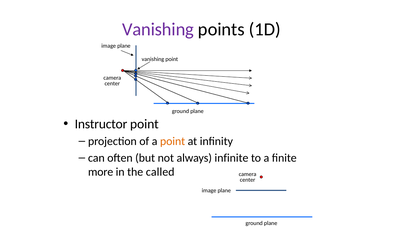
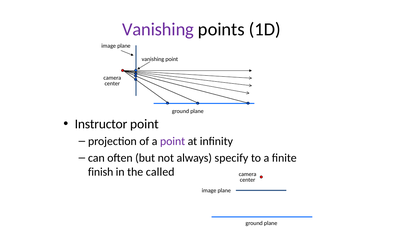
point at (173, 141) colour: orange -> purple
infinite: infinite -> specify
more: more -> finish
